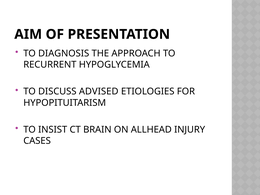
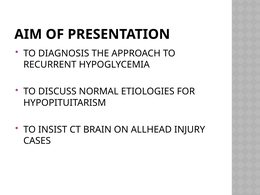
ADVISED: ADVISED -> NORMAL
